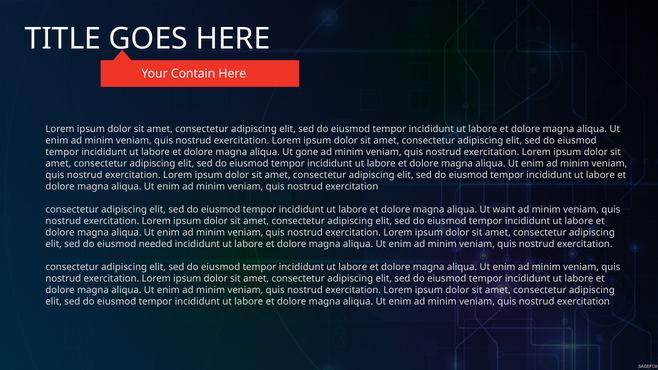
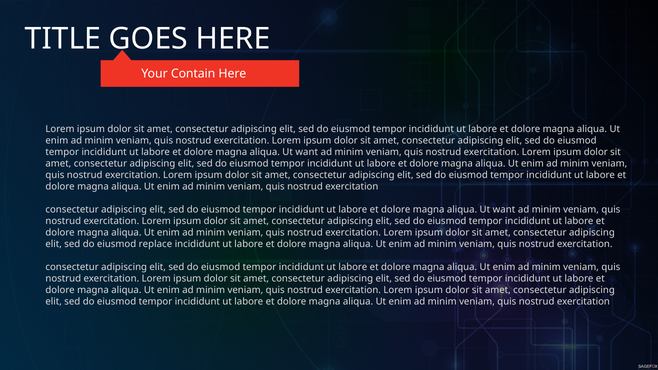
gone at (307, 152): gone -> want
needed: needed -> replace
